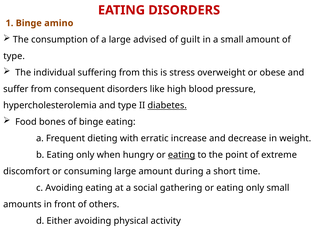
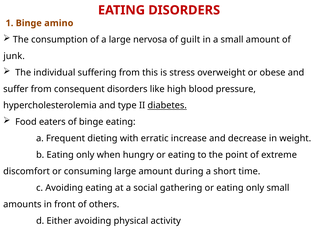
advised: advised -> nervosa
type at (14, 56): type -> junk
bones: bones -> eaters
eating at (182, 155) underline: present -> none
